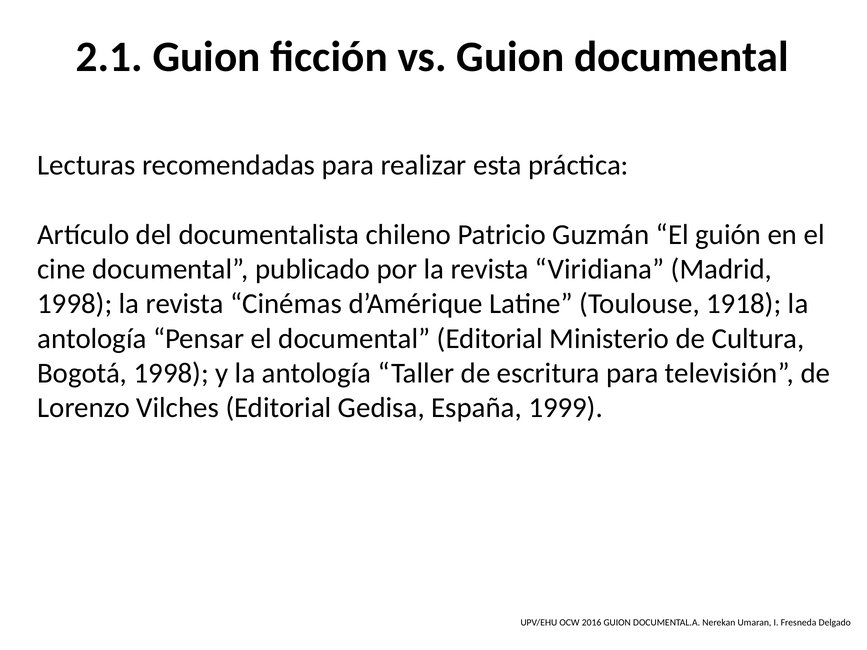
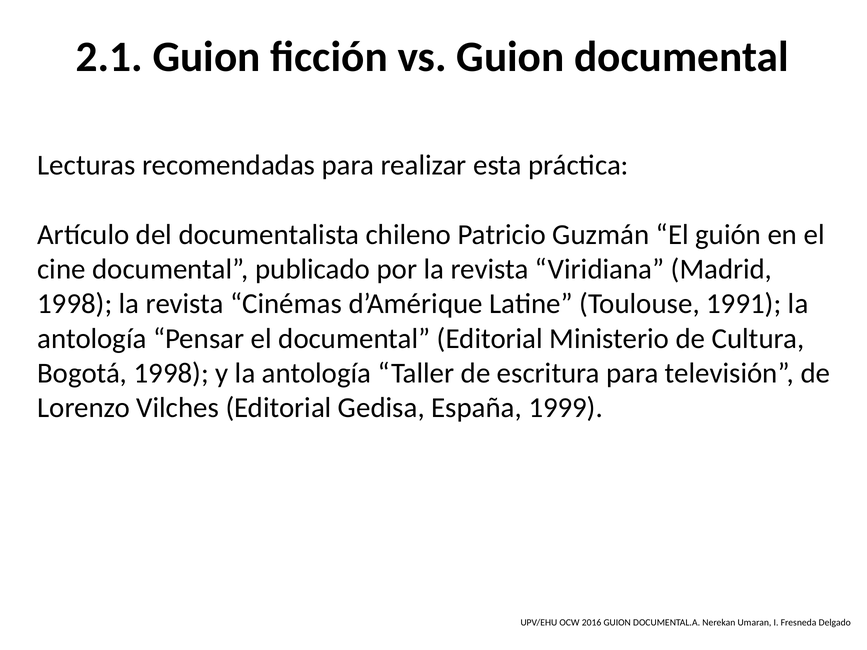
1918: 1918 -> 1991
